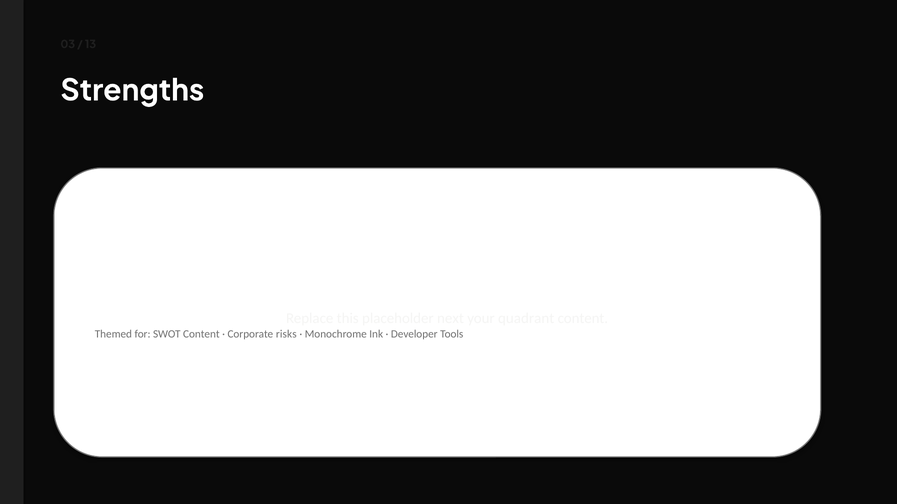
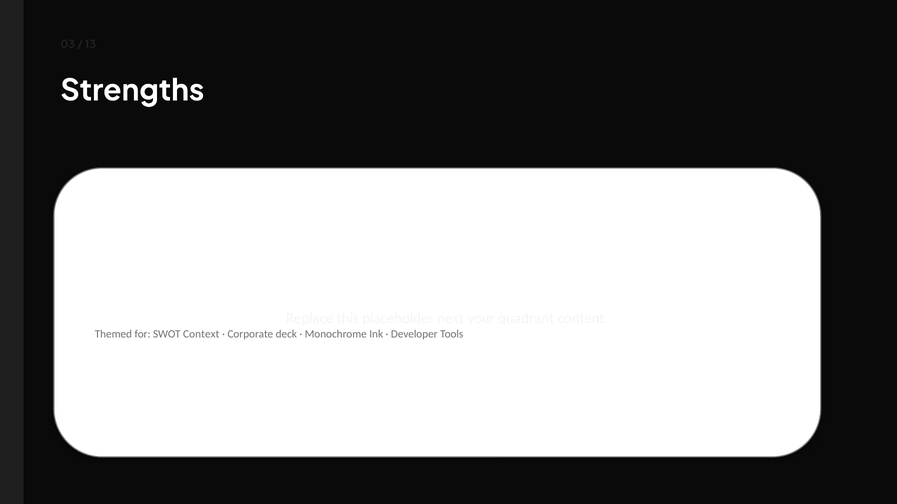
SWOT Content: Content -> Context
risks: risks -> deck
